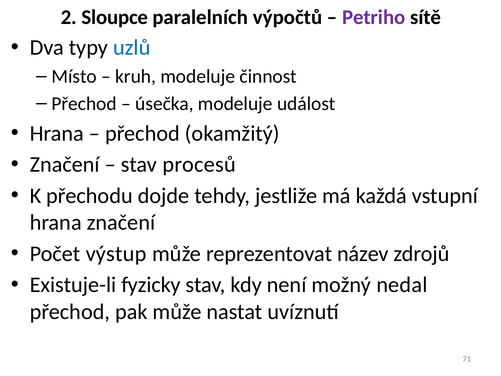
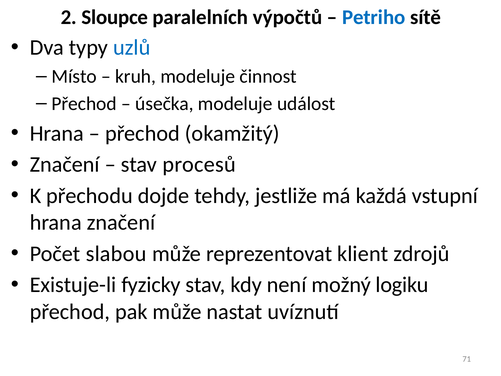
Petriho colour: purple -> blue
výstup: výstup -> slabou
název: název -> klient
nedal: nedal -> logiku
